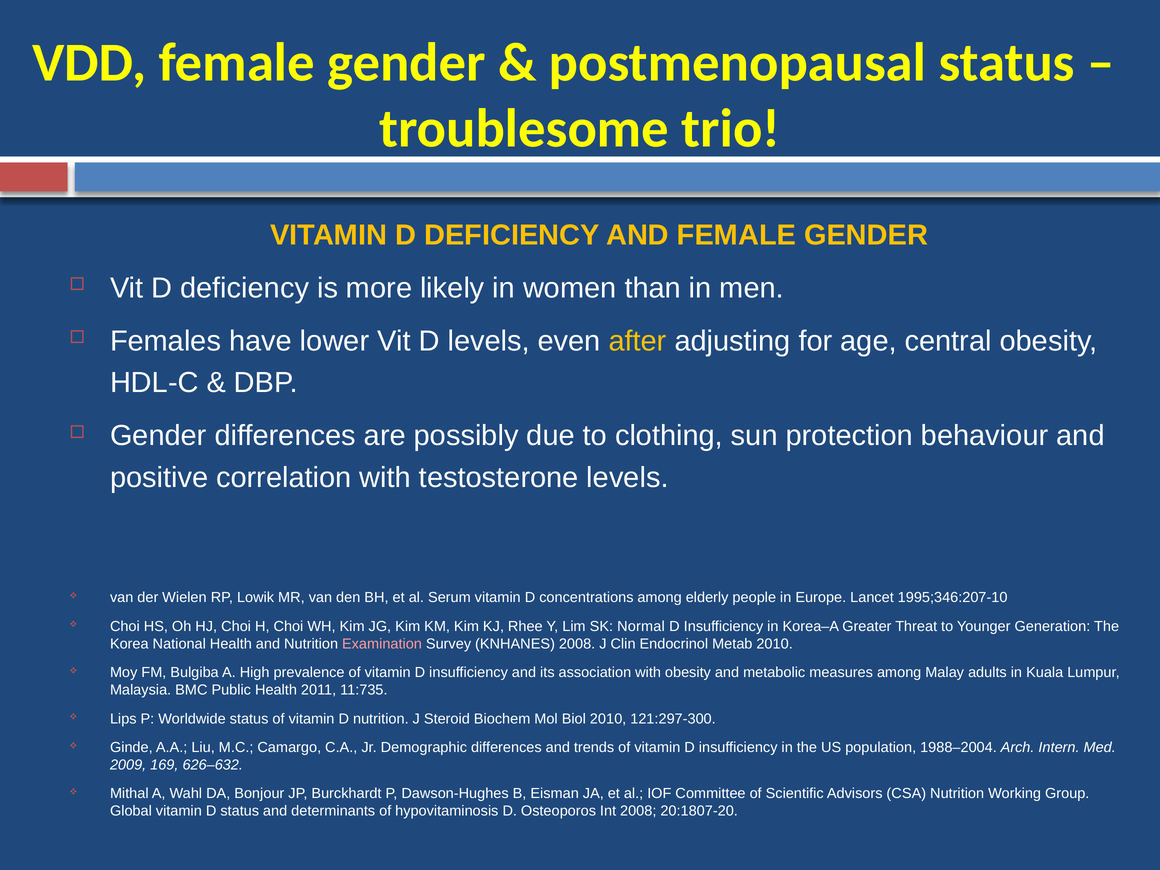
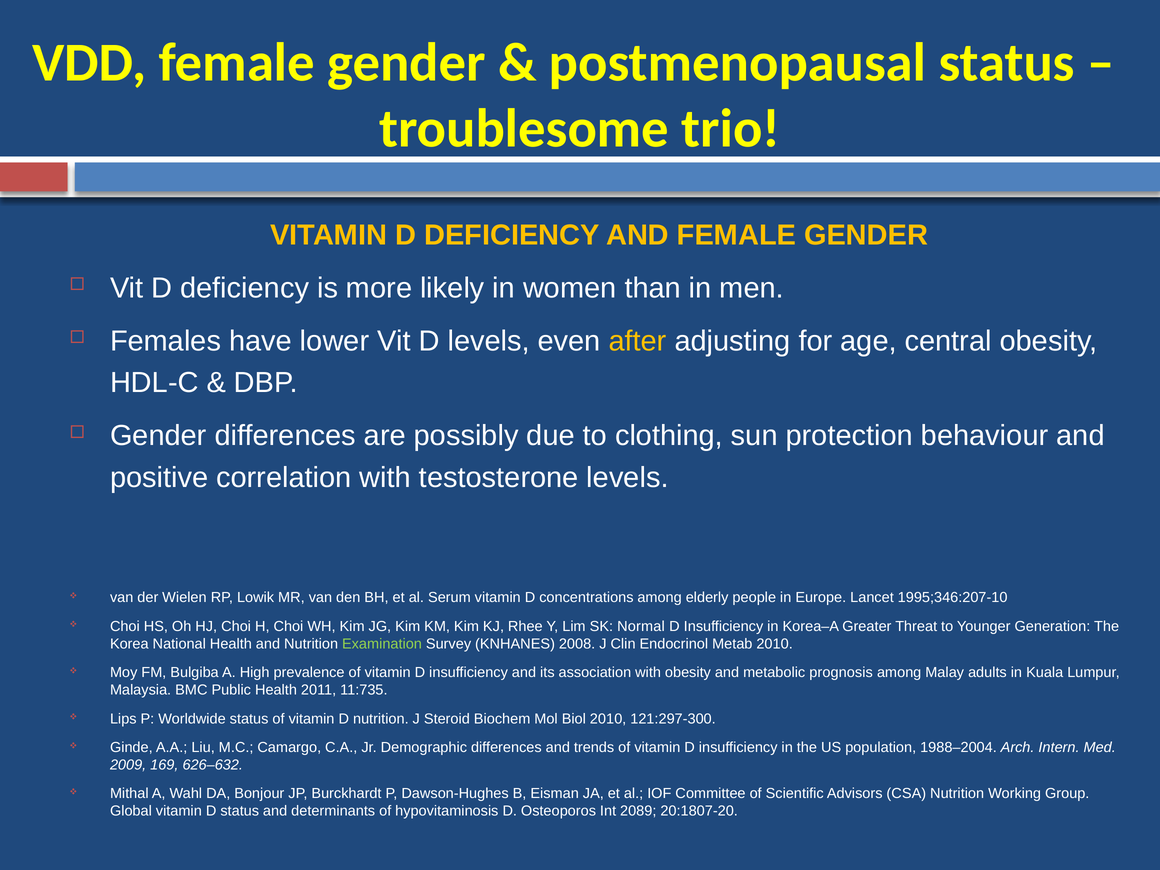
Examination colour: pink -> light green
measures: measures -> prognosis
Int 2008: 2008 -> 2089
